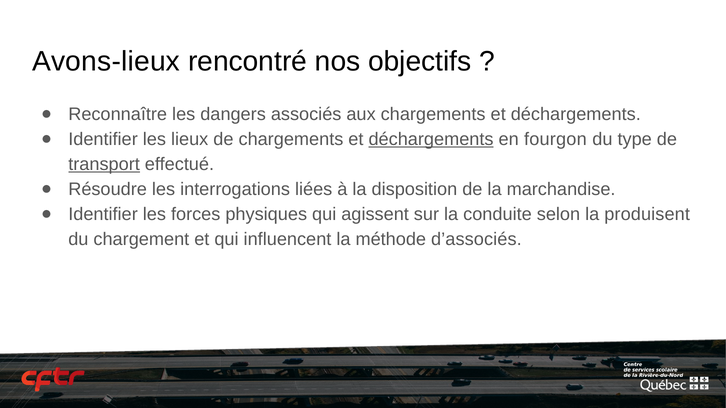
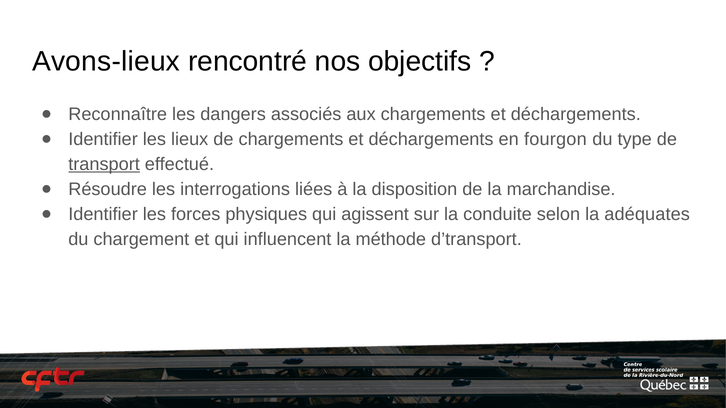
déchargements at (431, 139) underline: present -> none
produisent: produisent -> adéquates
d’associés: d’associés -> d’transport
